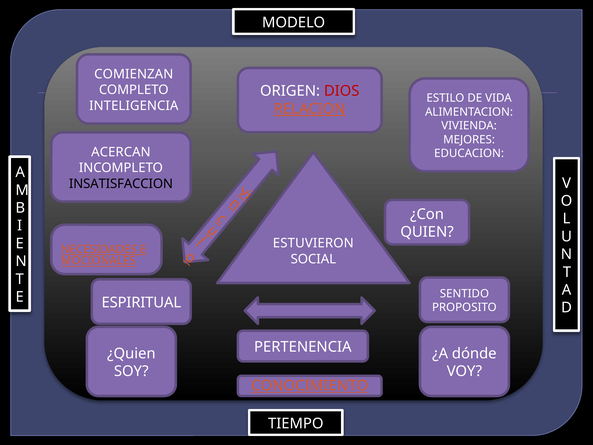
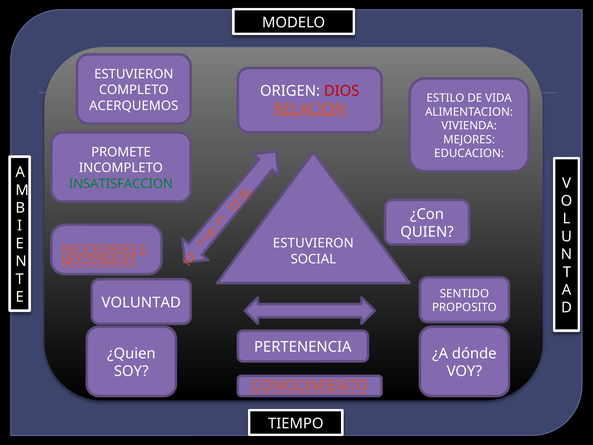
COMIENZAN at (134, 74): COMIENZAN -> ESTUVIERON
INTELIGENCIA: INTELIGENCIA -> ACERQUEMOS
ACERCAN: ACERCAN -> PROMETE
INSATISFACCION colour: black -> green
ESPIRITUAL: ESPIRITUAL -> VOLUNTAD
